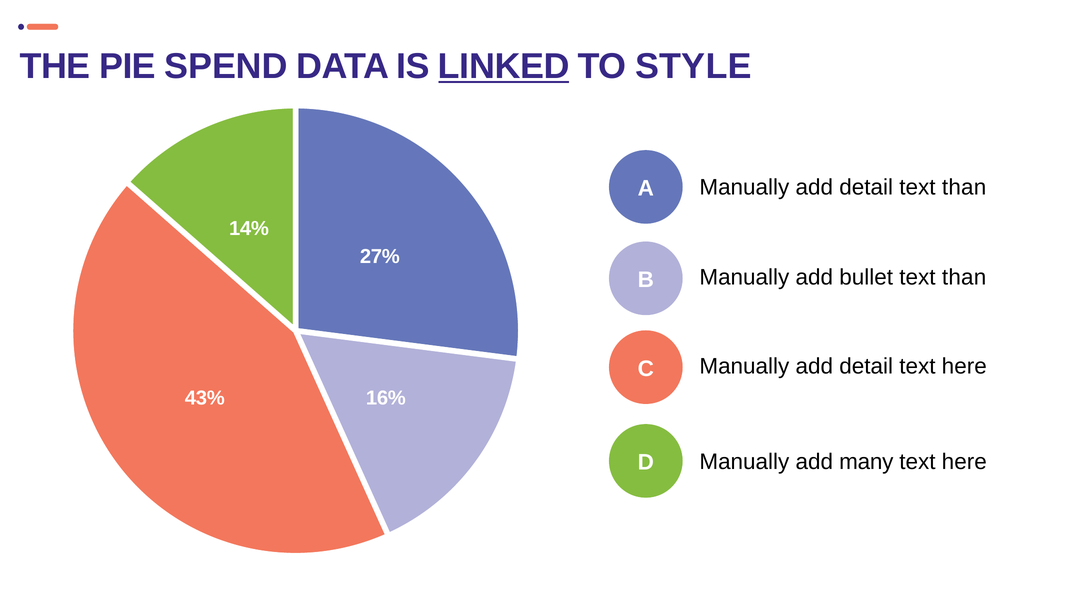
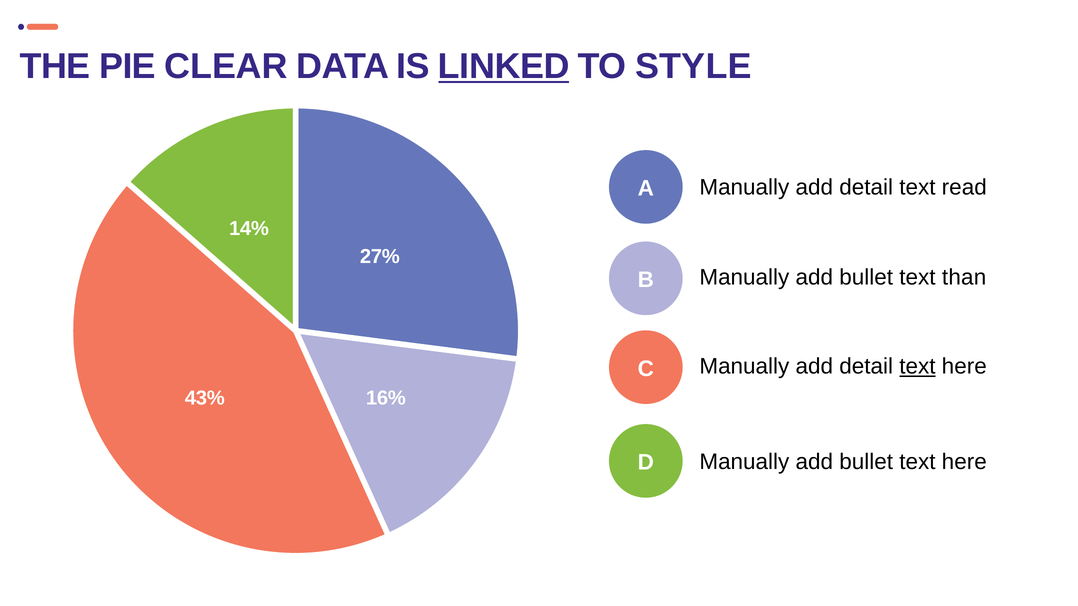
SPEND: SPEND -> CLEAR
detail text than: than -> read
text at (917, 367) underline: none -> present
many at (866, 462): many -> bullet
